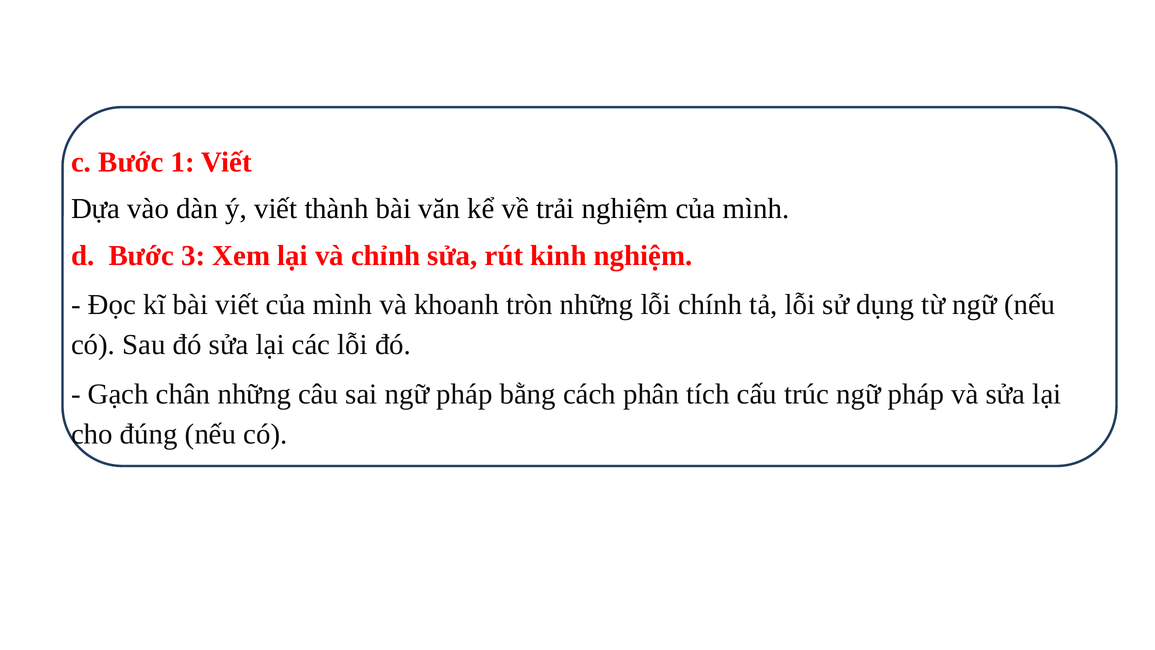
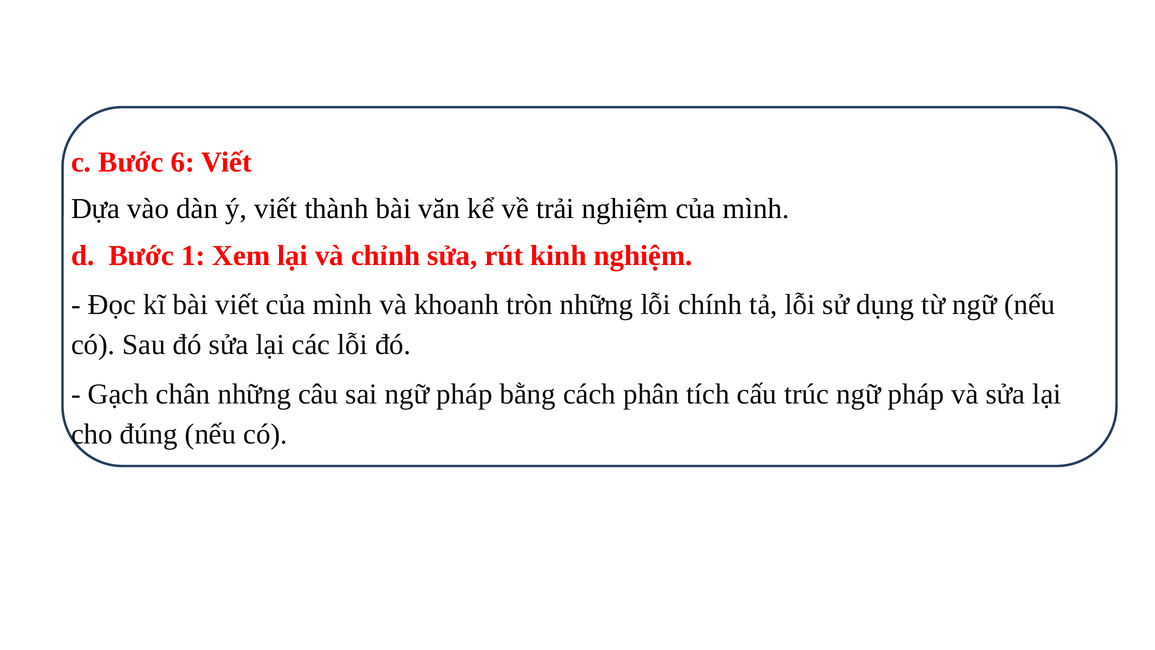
1: 1 -> 6
3: 3 -> 1
